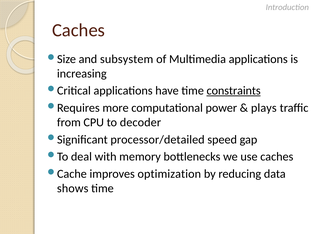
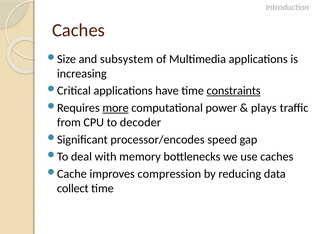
more underline: none -> present
processor/detailed: processor/detailed -> processor/encodes
optimization: optimization -> compression
shows: shows -> collect
